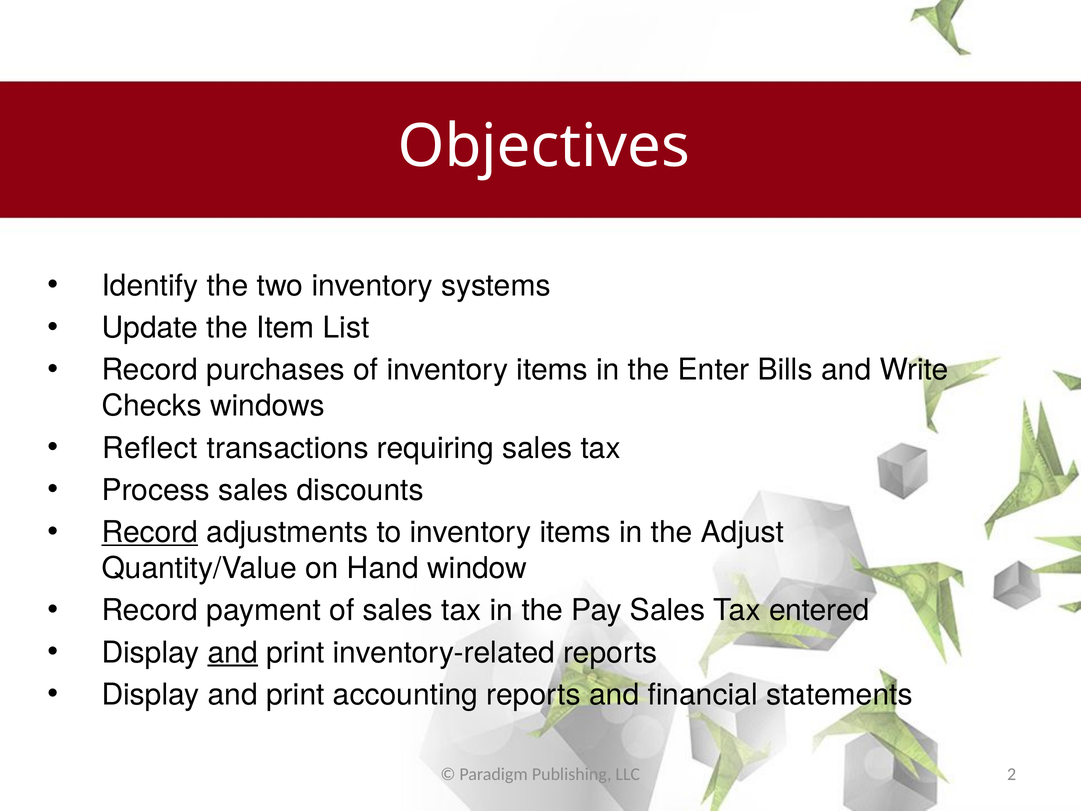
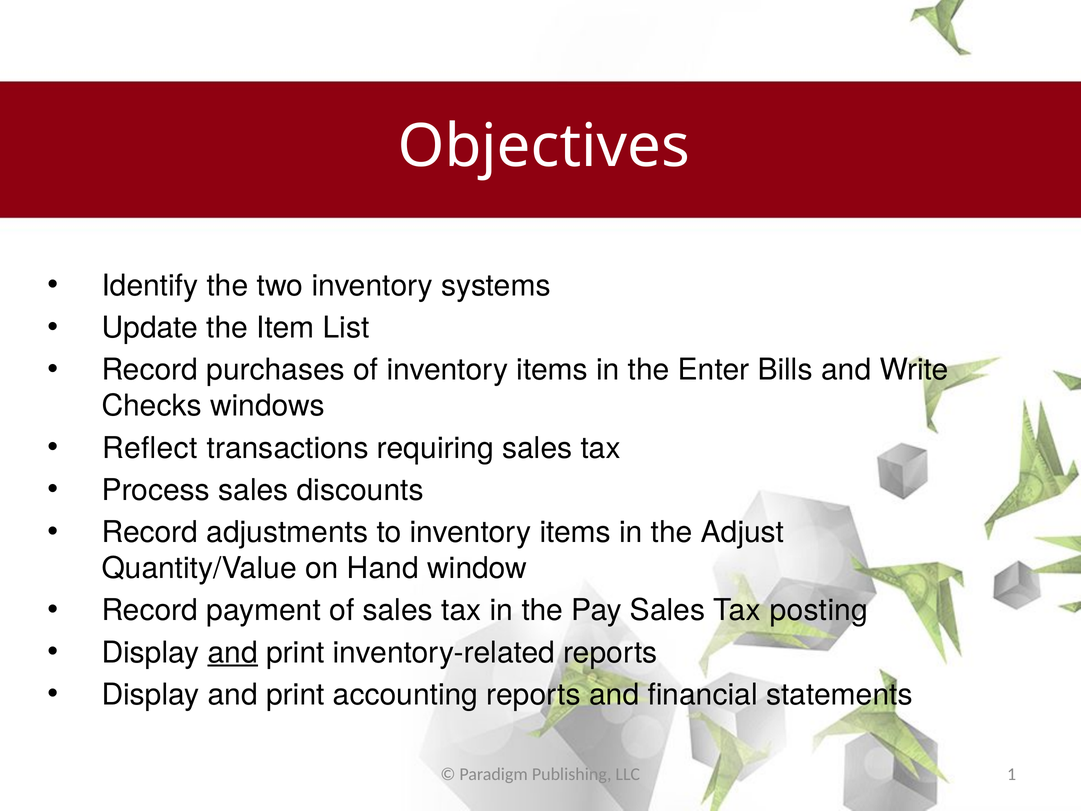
Record at (150, 532) underline: present -> none
entered: entered -> posting
2: 2 -> 1
